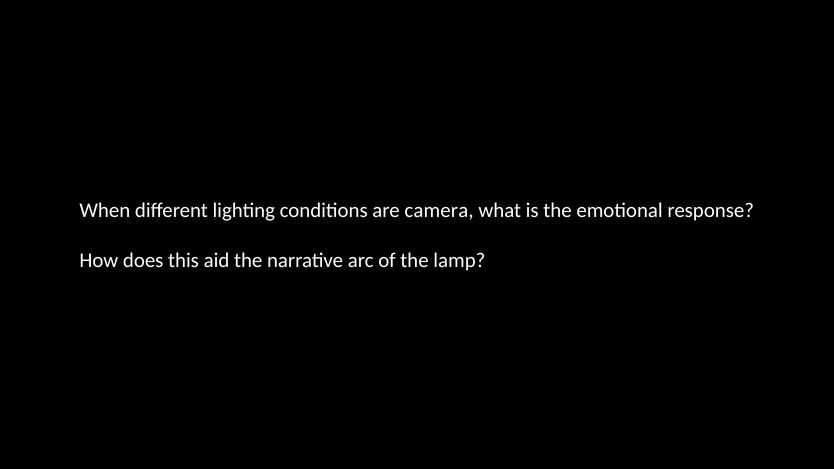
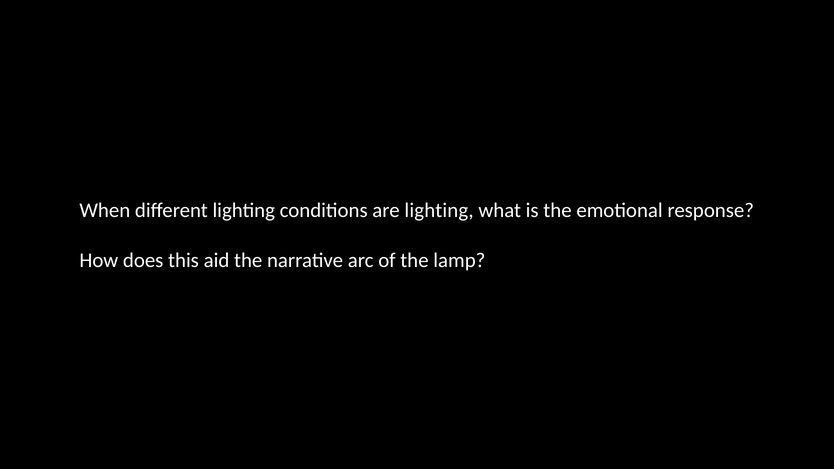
are camera: camera -> lighting
